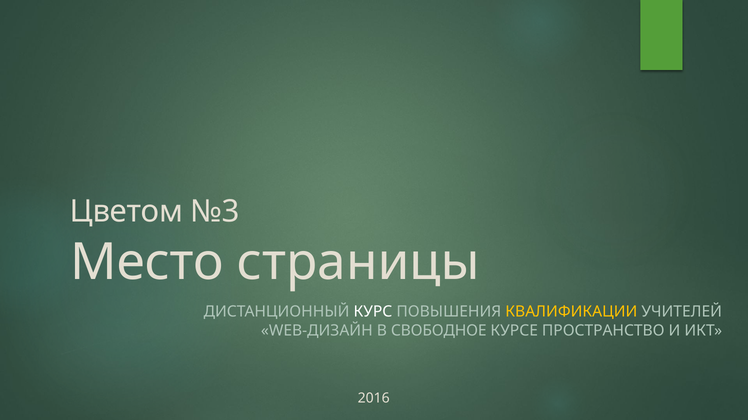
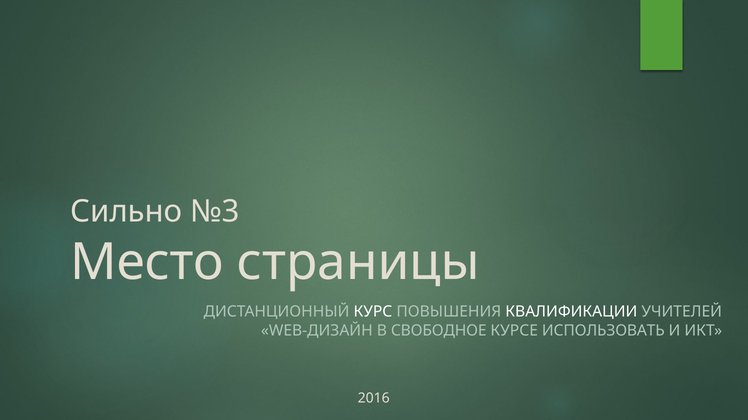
Цветом: Цветом -> Сильно
КВАЛИФИКАЦИИ colour: yellow -> white
ПРОСТРАНСТВО: ПРОСТРАНСТВО -> ИСПОЛЬЗОВАТЬ
